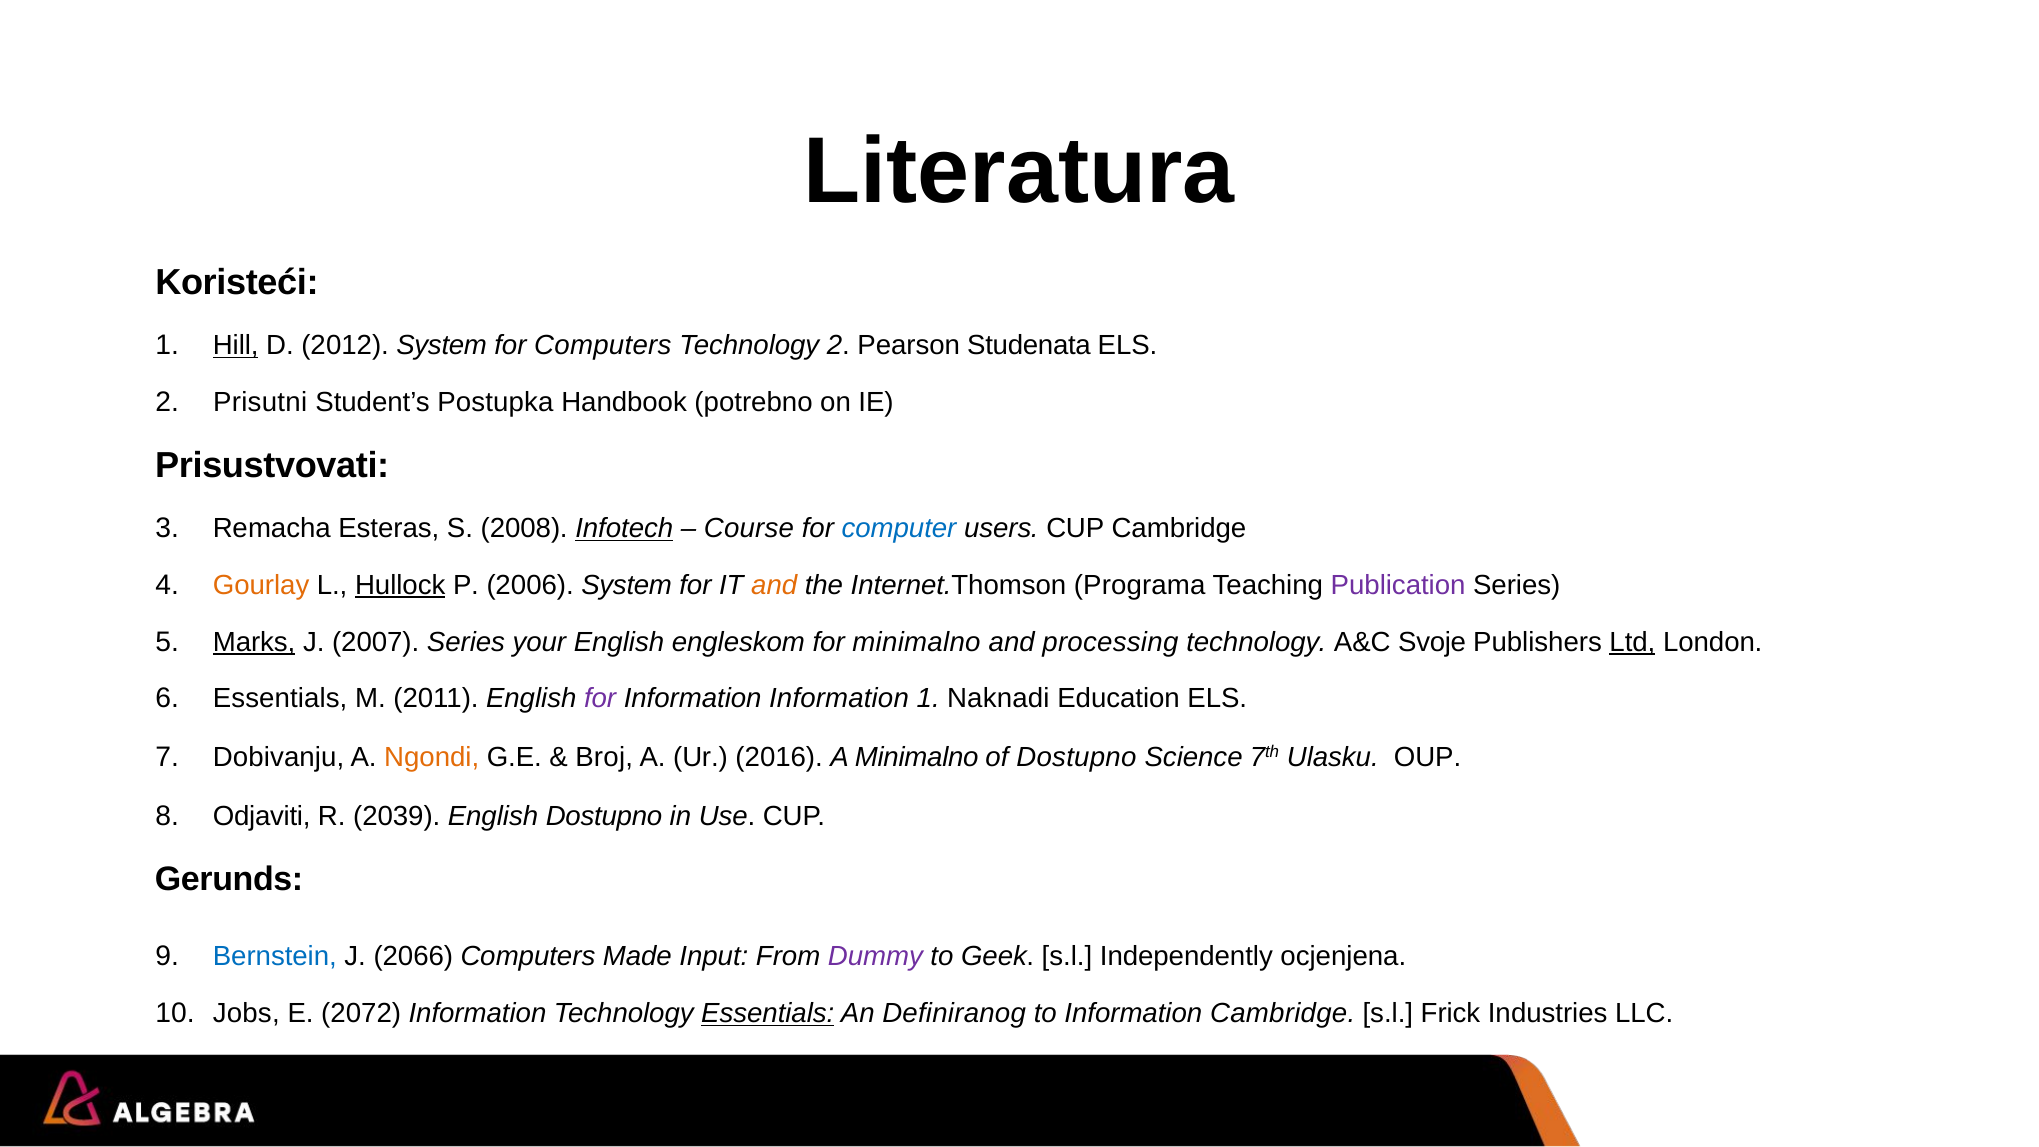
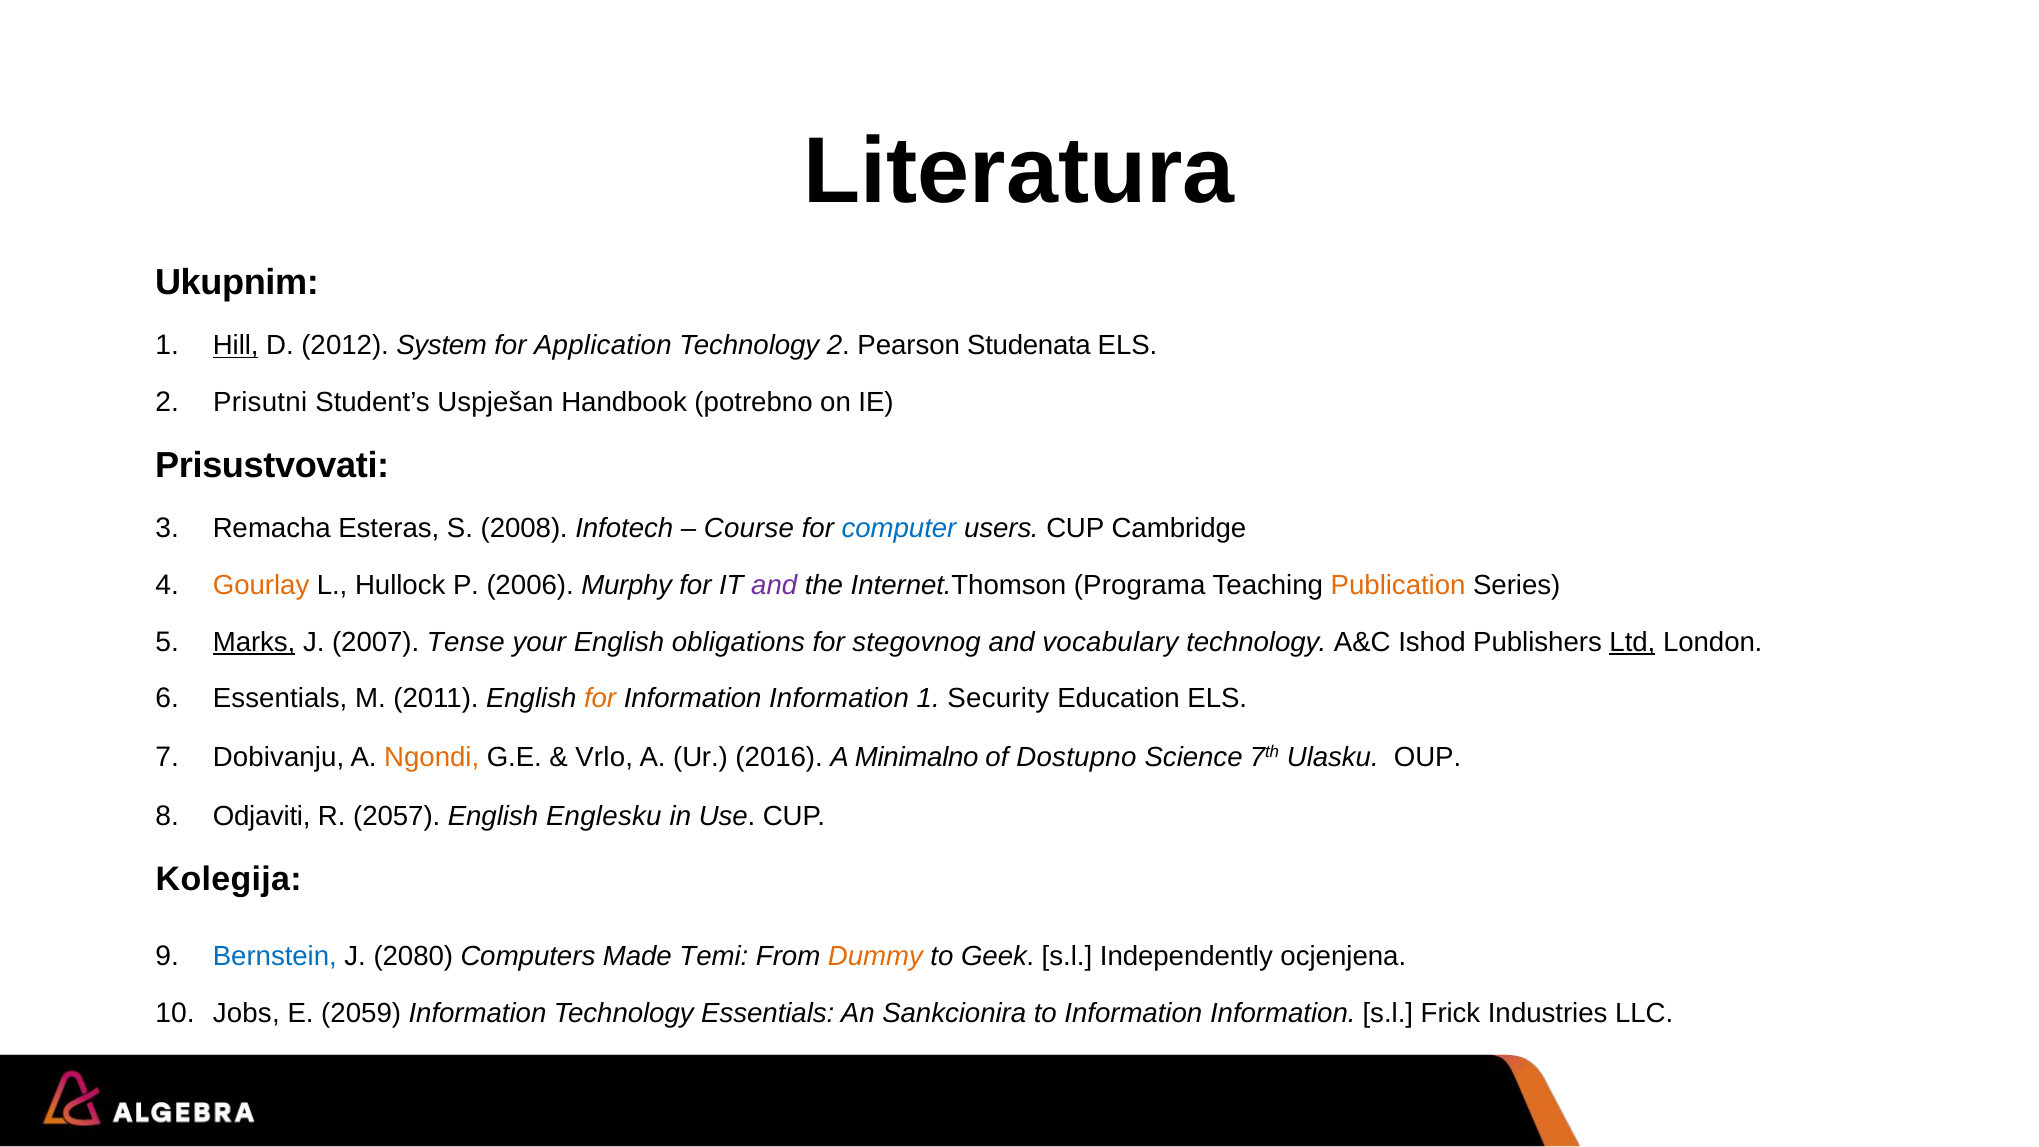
Koristeći: Koristeći -> Ukupnim
for Computers: Computers -> Application
Postupka: Postupka -> Uspješan
Infotech underline: present -> none
Hullock underline: present -> none
2006 System: System -> Murphy
and at (774, 585) colour: orange -> purple
Publication colour: purple -> orange
2007 Series: Series -> Tense
engleskom: engleskom -> obligations
for minimalno: minimalno -> stegovnog
processing: processing -> vocabulary
Svoje: Svoje -> Ishod
for at (600, 699) colour: purple -> orange
Naknadi: Naknadi -> Security
Broj: Broj -> Vrlo
2039: 2039 -> 2057
English Dostupno: Dostupno -> Englesku
Gerunds: Gerunds -> Kolegija
2066: 2066 -> 2080
Input: Input -> Temi
Dummy colour: purple -> orange
2072: 2072 -> 2059
Essentials at (768, 1013) underline: present -> none
Definiranog: Definiranog -> Sankcionira
to Information Cambridge: Cambridge -> Information
